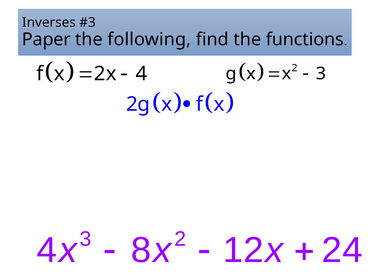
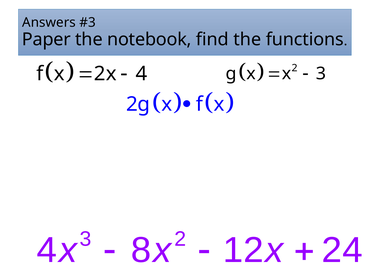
Inverses: Inverses -> Answers
following: following -> notebook
